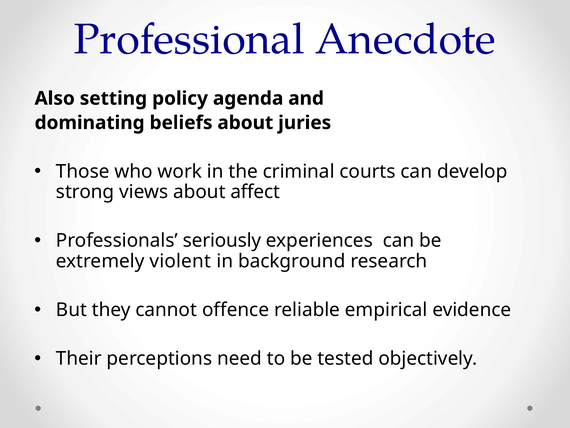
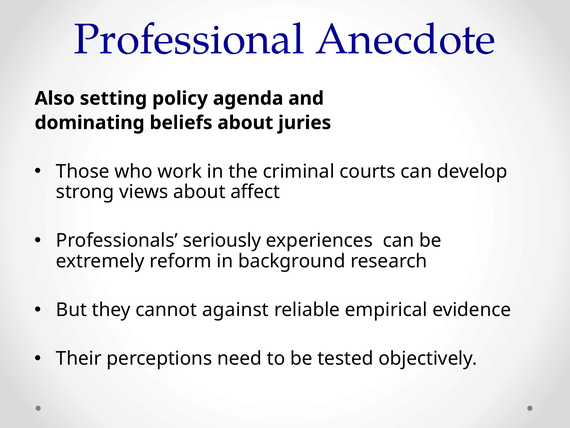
violent: violent -> reform
offence: offence -> against
